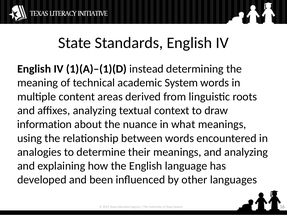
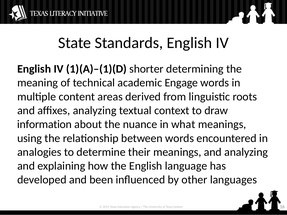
instead: instead -> shorter
academic System: System -> Engage
